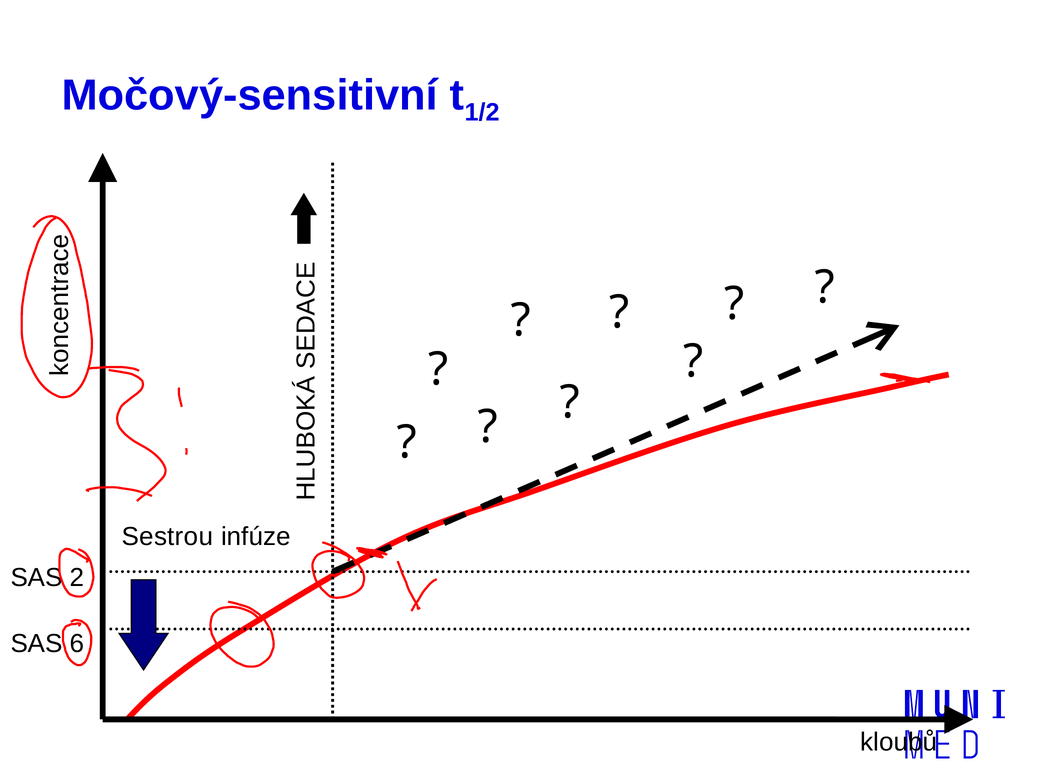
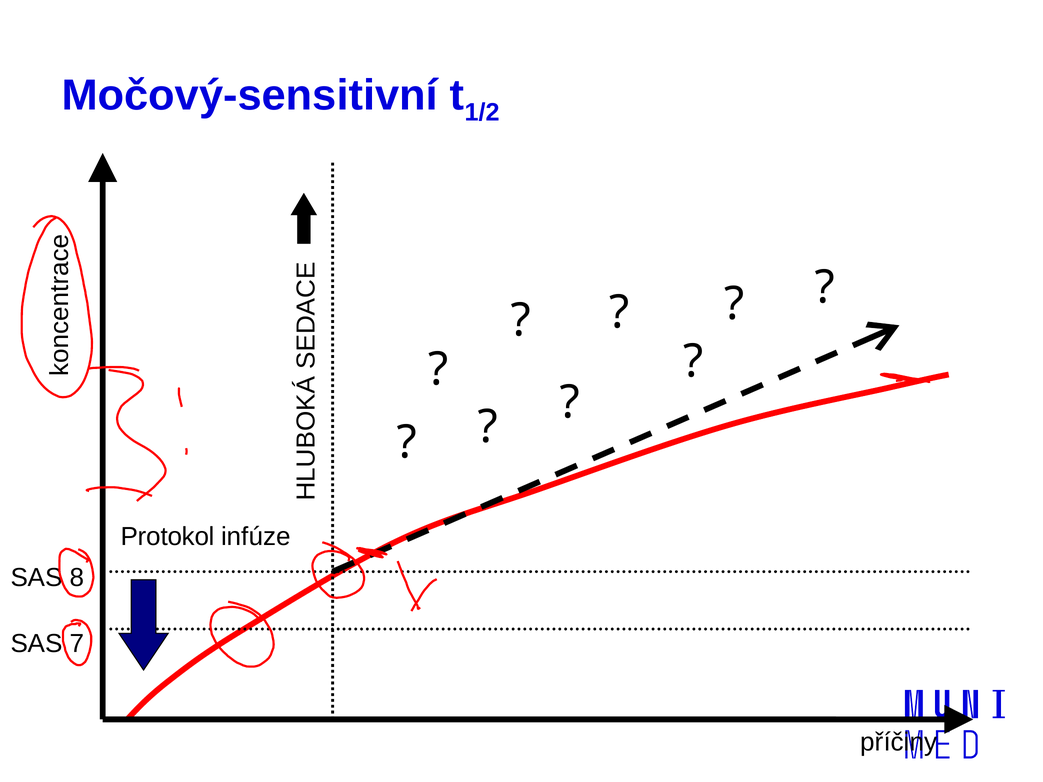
Sestrou: Sestrou -> Protokol
2: 2 -> 8
6: 6 -> 7
kloubů: kloubů -> příčiny
